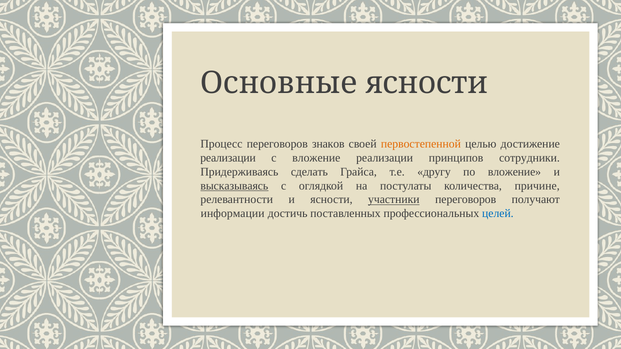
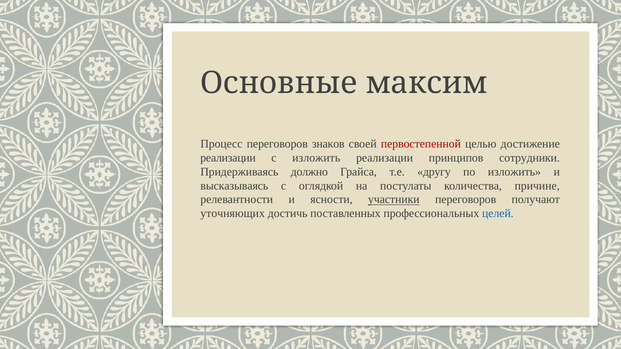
Основные ясности: ясности -> максим
первостепенной colour: orange -> red
с вложение: вложение -> изложить
сделать: сделать -> должно
по вложение: вложение -> изложить
высказываясь underline: present -> none
информации: информации -> уточняющих
